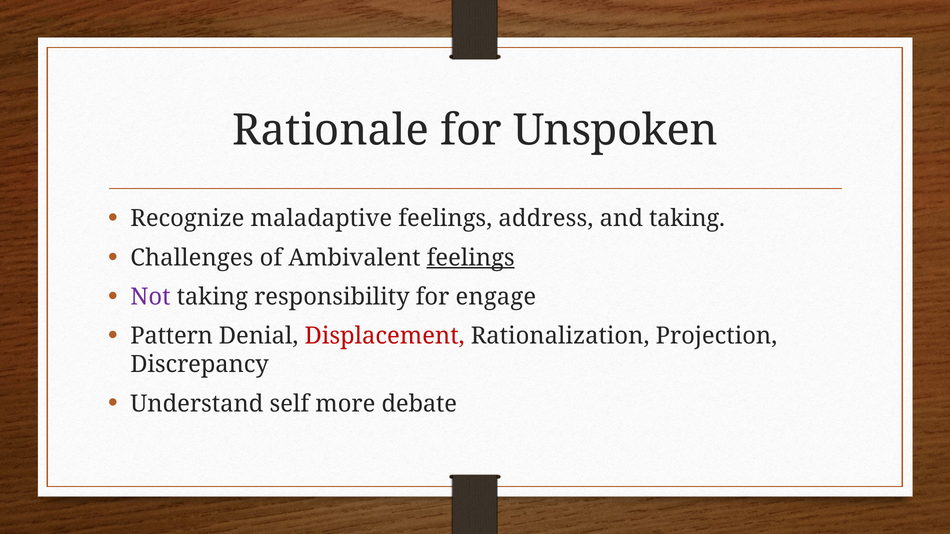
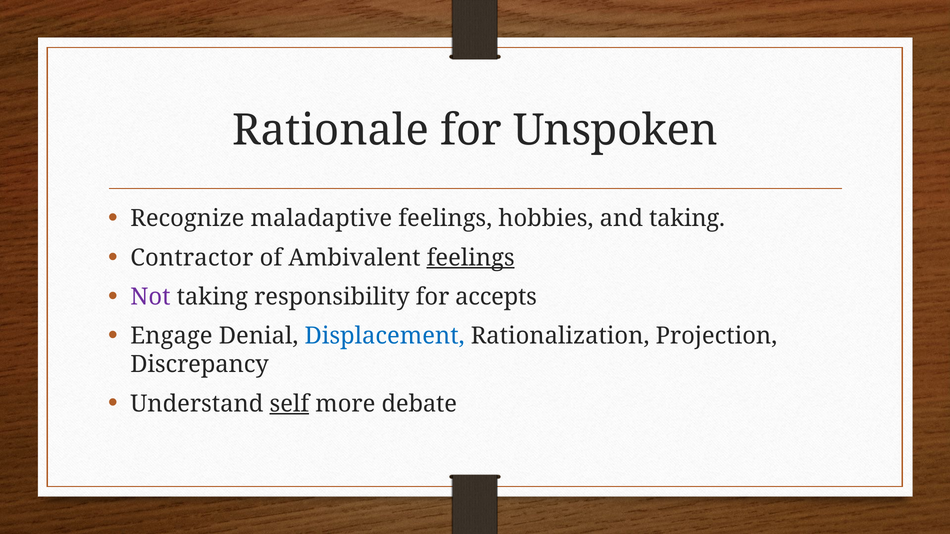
address: address -> hobbies
Challenges: Challenges -> Contractor
engage: engage -> accepts
Pattern: Pattern -> Engage
Displacement colour: red -> blue
self underline: none -> present
